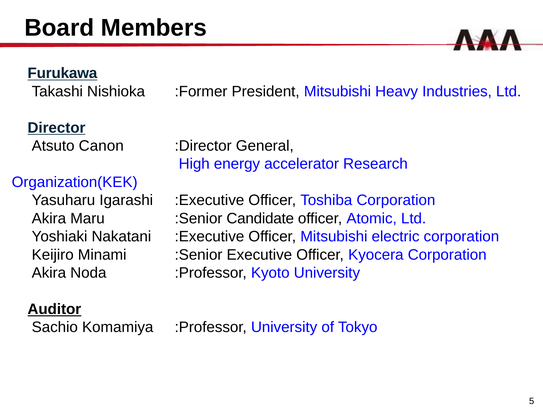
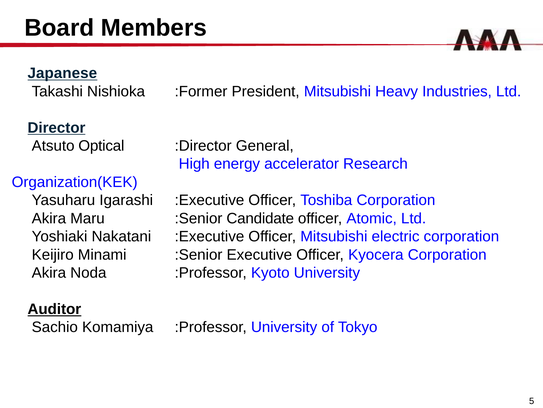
Furukawa: Furukawa -> Japanese
Canon: Canon -> Optical
